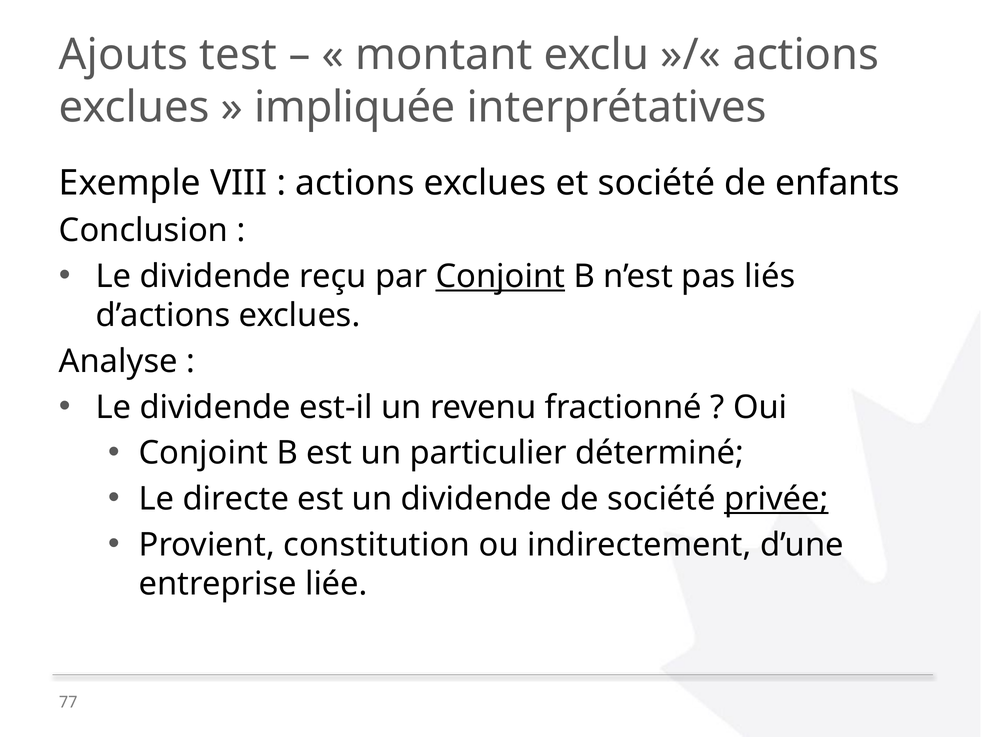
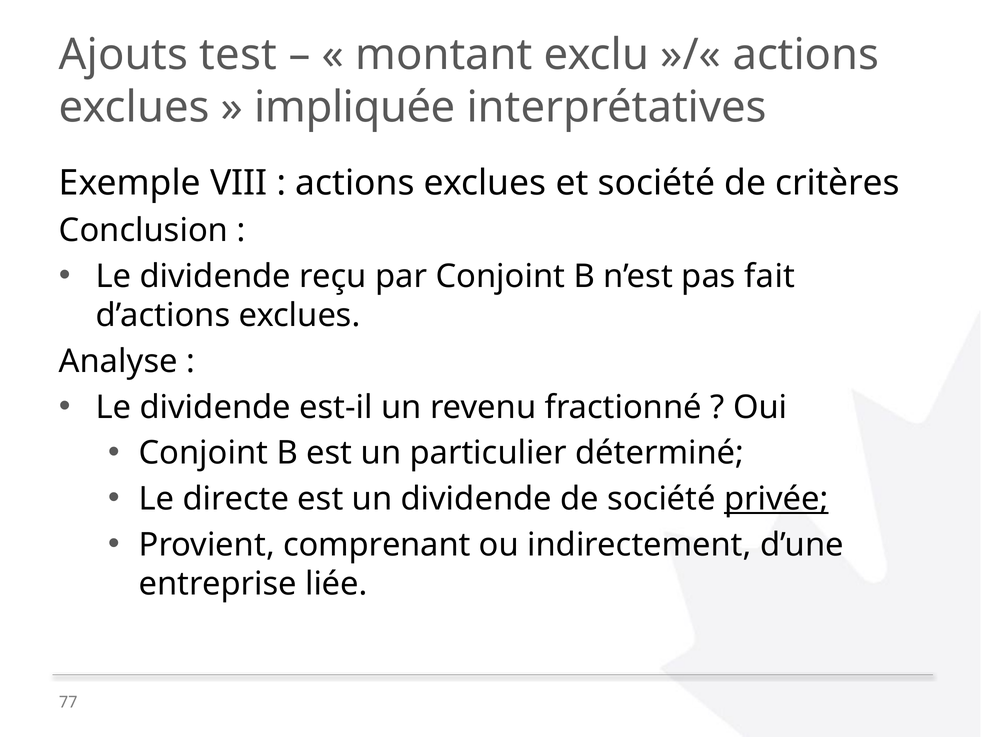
enfants: enfants -> critères
Conjoint at (500, 276) underline: present -> none
liés: liés -> fait
constitution: constitution -> comprenant
